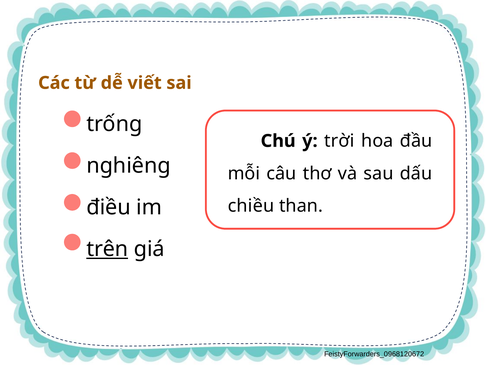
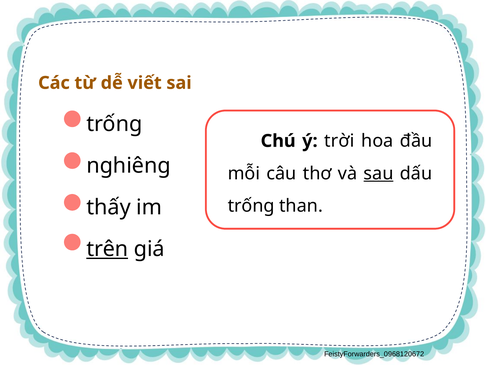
sau underline: none -> present
chiều at (251, 206): chiều -> trống
điều: điều -> thấy
